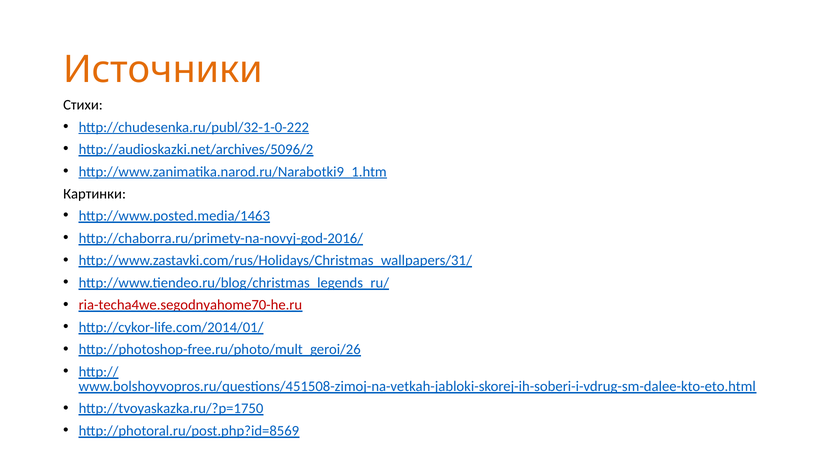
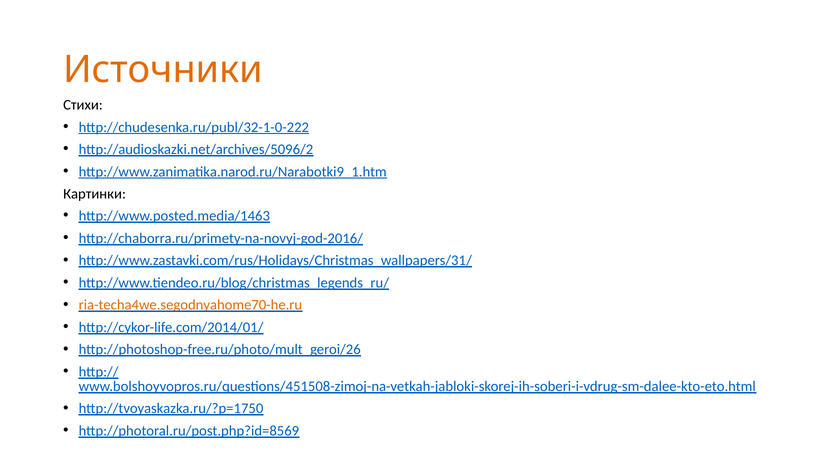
ria-techa4we.segodnyahome70-he.ru colour: red -> orange
